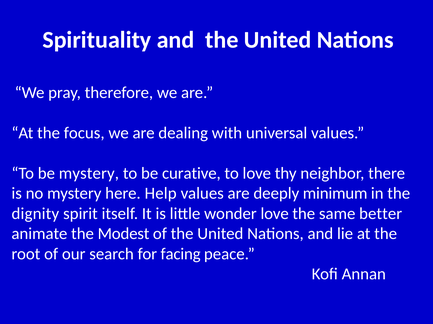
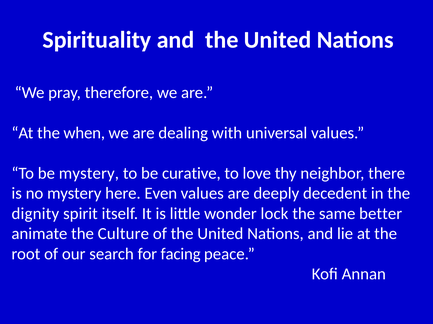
focus: focus -> when
Help: Help -> Even
minimum: minimum -> decedent
wonder love: love -> lock
Modest: Modest -> Culture
